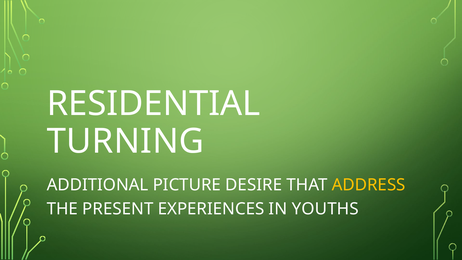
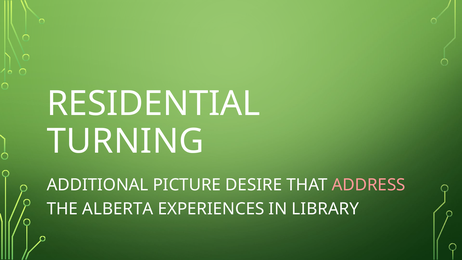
ADDRESS colour: yellow -> pink
PRESENT: PRESENT -> ALBERTA
YOUTHS: YOUTHS -> LIBRARY
